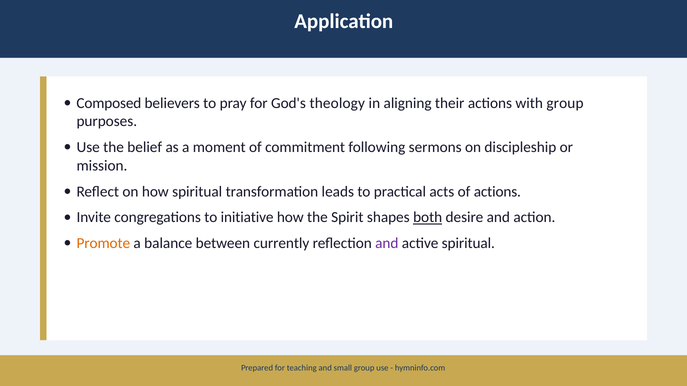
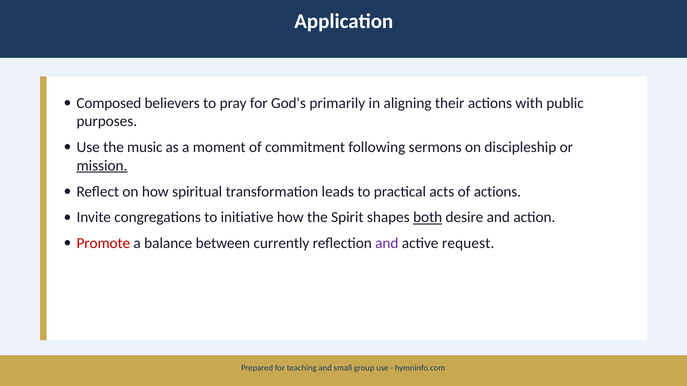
theology: theology -> primarily
with group: group -> public
belief: belief -> music
mission underline: none -> present
Promote colour: orange -> red
active spiritual: spiritual -> request
